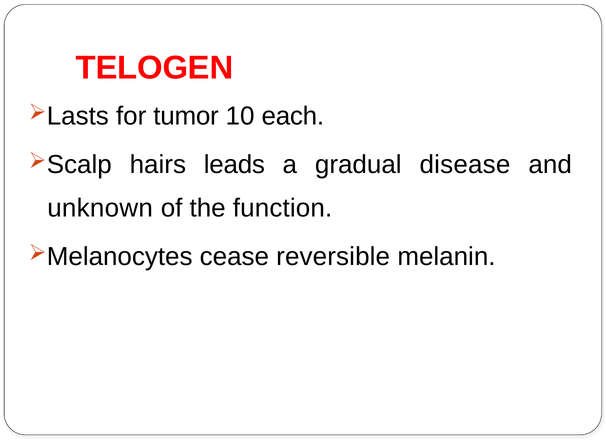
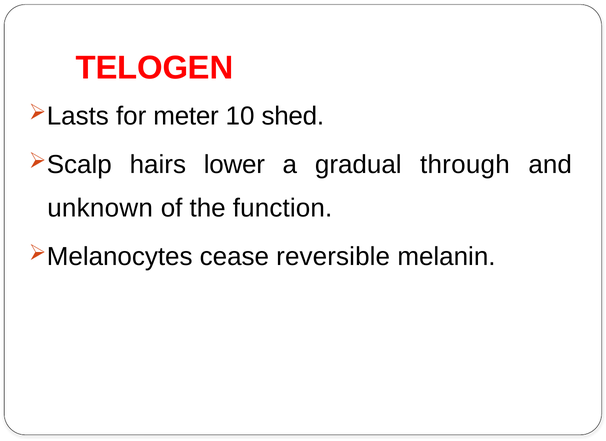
tumor: tumor -> meter
each: each -> shed
leads: leads -> lower
disease: disease -> through
